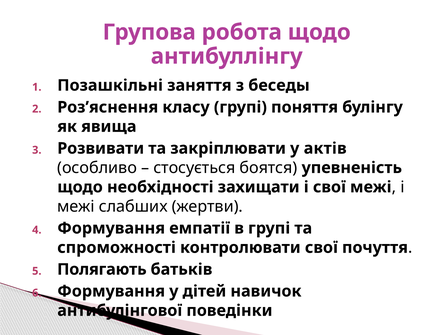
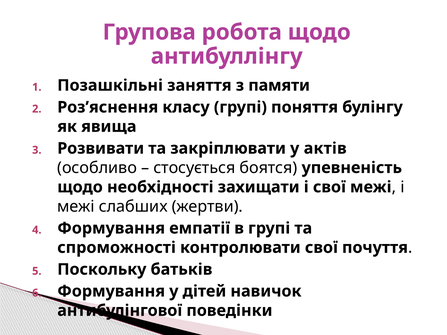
беседы: беседы -> памяти
Полягають: Полягають -> Поскольку
